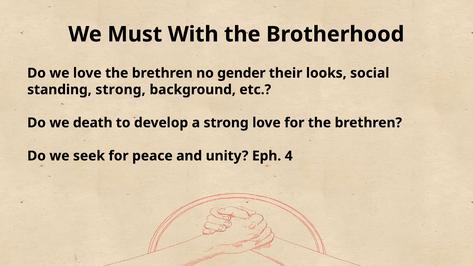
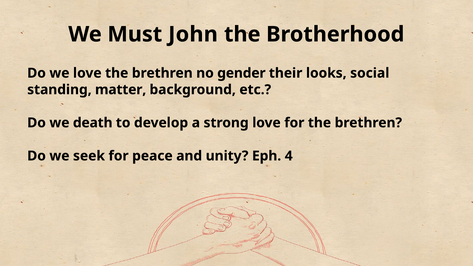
With: With -> John
standing strong: strong -> matter
